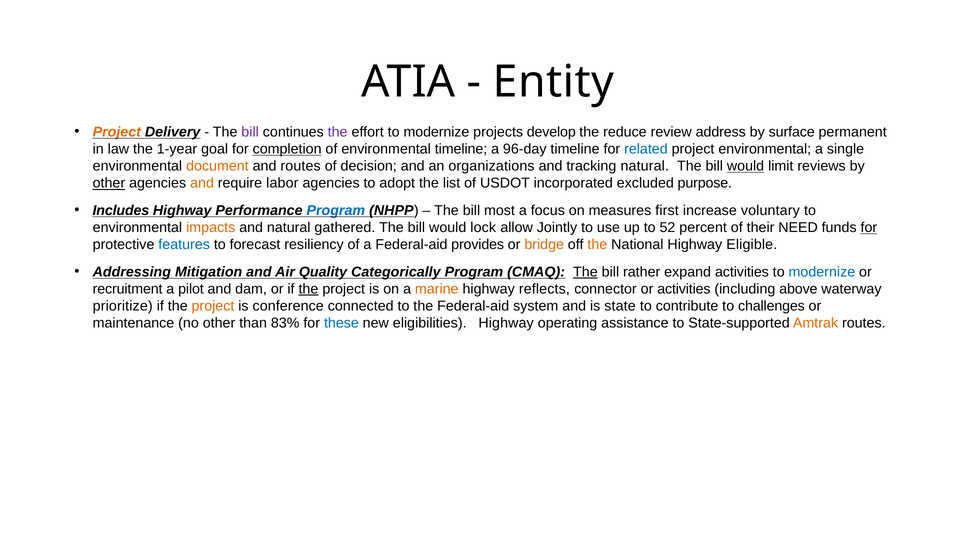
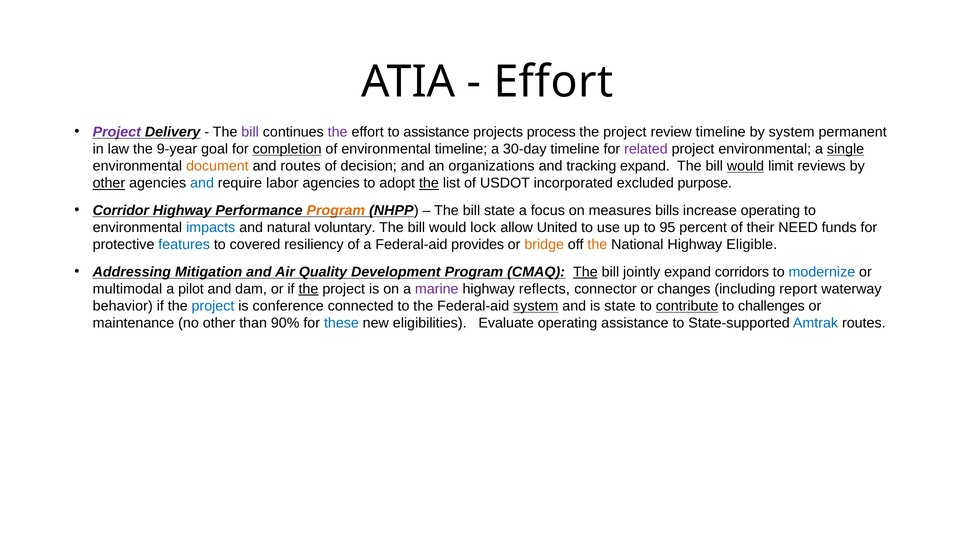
Entity at (553, 82): Entity -> Effort
Project at (117, 132) colour: orange -> purple
effort to modernize: modernize -> assistance
develop: develop -> process
reduce at (625, 132): reduce -> project
review address: address -> timeline
by surface: surface -> system
1-year: 1-year -> 9-year
96-day: 96-day -> 30-day
related colour: blue -> purple
single underline: none -> present
tracking natural: natural -> expand
and at (202, 183) colour: orange -> blue
the at (429, 183) underline: none -> present
Includes: Includes -> Corridor
Program at (336, 211) colour: blue -> orange
bill most: most -> state
first: first -> bills
increase voluntary: voluntary -> operating
impacts colour: orange -> blue
gathered: gathered -> voluntary
Jointly: Jointly -> United
52: 52 -> 95
for at (869, 228) underline: present -> none
forecast: forecast -> covered
Categorically: Categorically -> Development
rather: rather -> jointly
expand activities: activities -> corridors
recruitment: recruitment -> multimodal
marine colour: orange -> purple
or activities: activities -> changes
above: above -> report
prioritize: prioritize -> behavior
project at (213, 306) colour: orange -> blue
system at (536, 306) underline: none -> present
contribute underline: none -> present
83%: 83% -> 90%
eligibilities Highway: Highway -> Evaluate
Amtrak colour: orange -> blue
